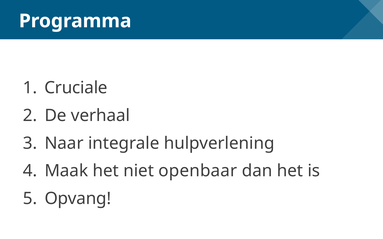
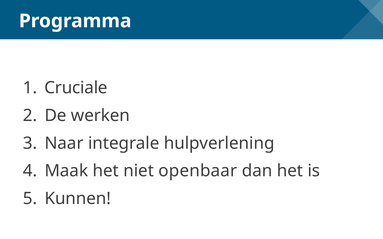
verhaal: verhaal -> werken
Opvang: Opvang -> Kunnen
